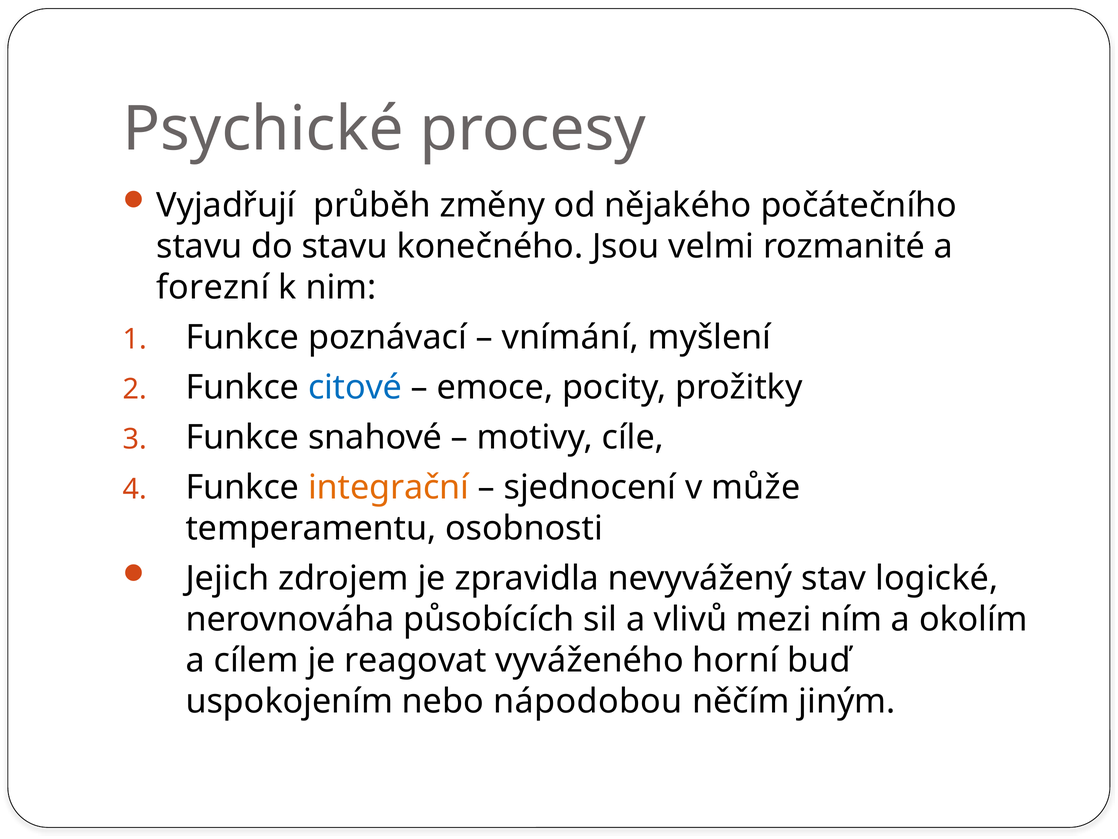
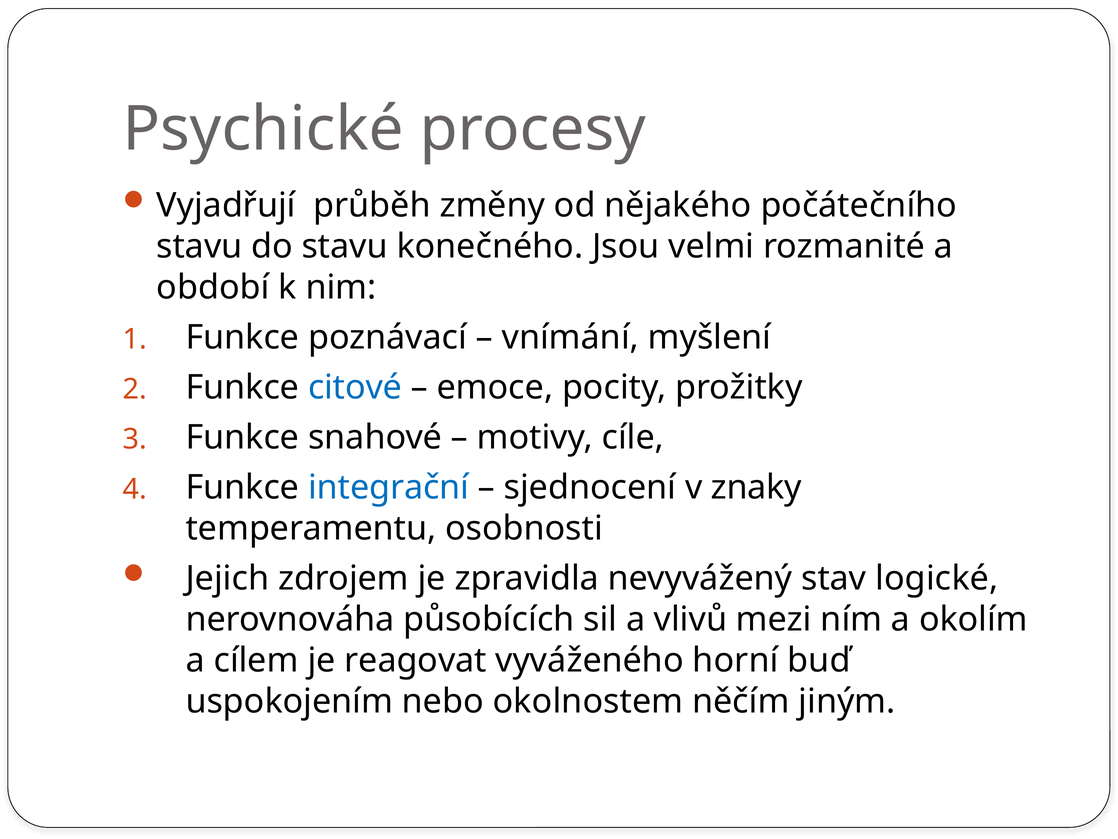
forezní: forezní -> období
integrační colour: orange -> blue
může: může -> znaky
nápodobou: nápodobou -> okolnostem
